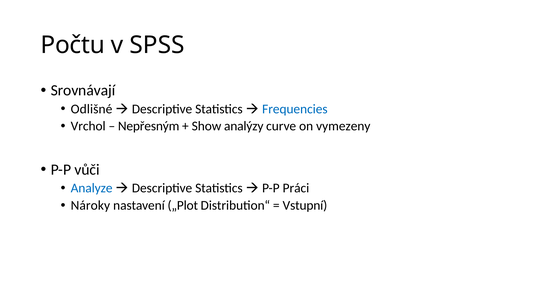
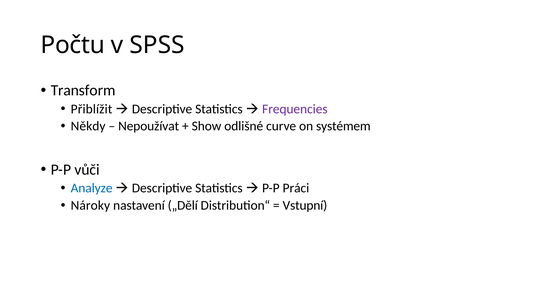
Srovnávají: Srovnávají -> Transform
Odlišné: Odlišné -> Přiblížit
Frequencies colour: blue -> purple
Vrchol: Vrchol -> Někdy
Nepřesným: Nepřesným -> Nepoužívat
analýzy: analýzy -> odlišné
vymezeny: vymezeny -> systémem
„Plot: „Plot -> „Dělí
